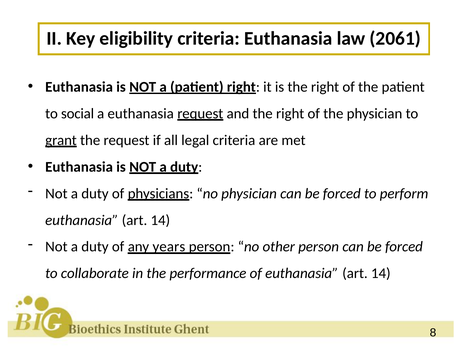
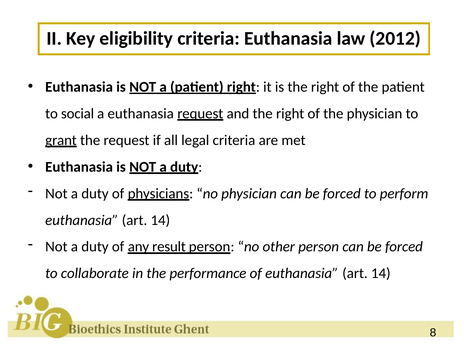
2061: 2061 -> 2012
years: years -> result
